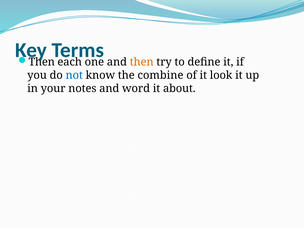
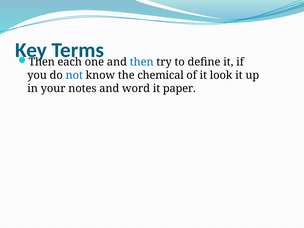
then at (142, 62) colour: orange -> blue
combine: combine -> chemical
about: about -> paper
